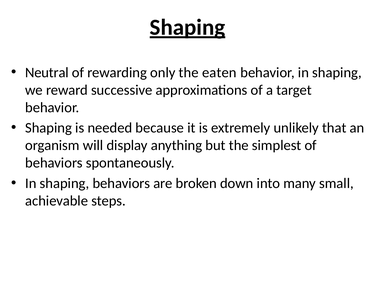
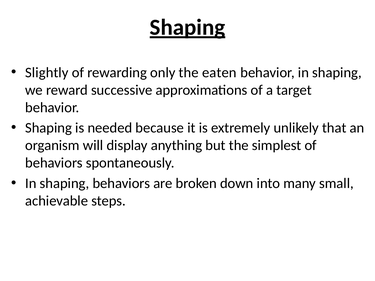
Neutral: Neutral -> Slightly
